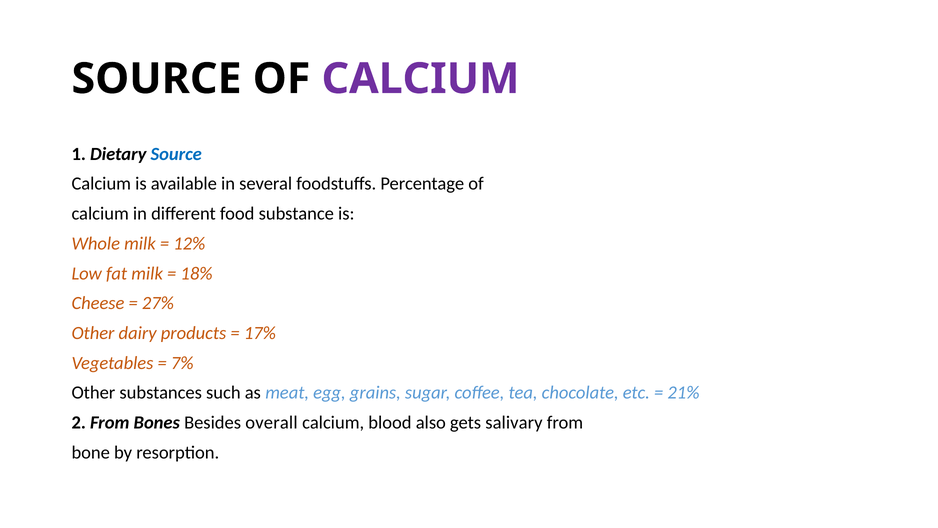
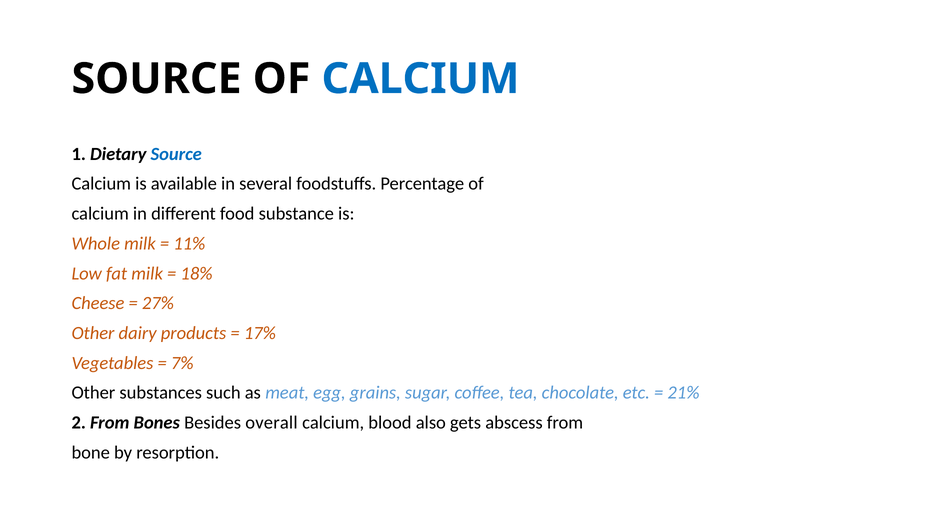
CALCIUM at (421, 79) colour: purple -> blue
12%: 12% -> 11%
salivary: salivary -> abscess
